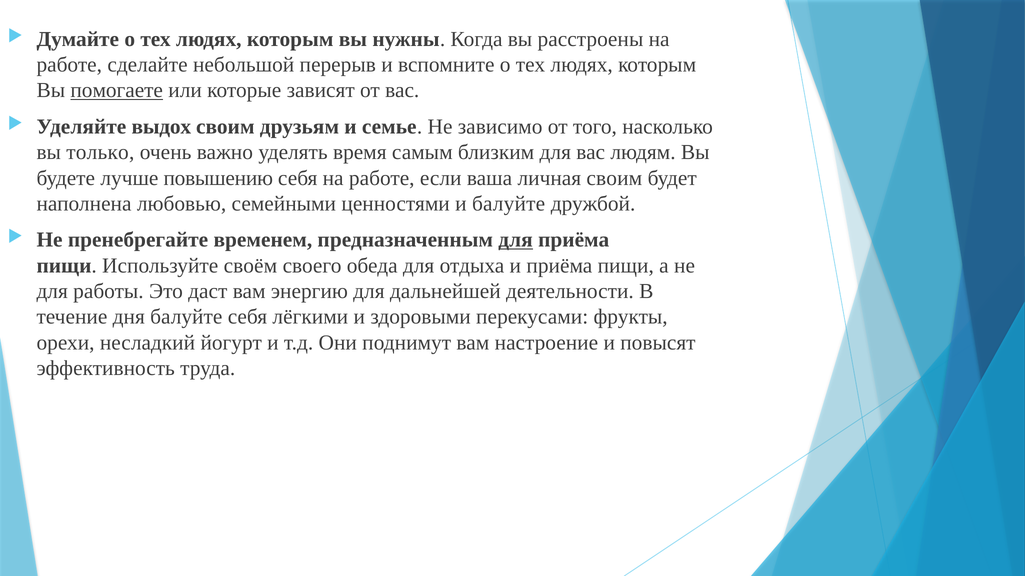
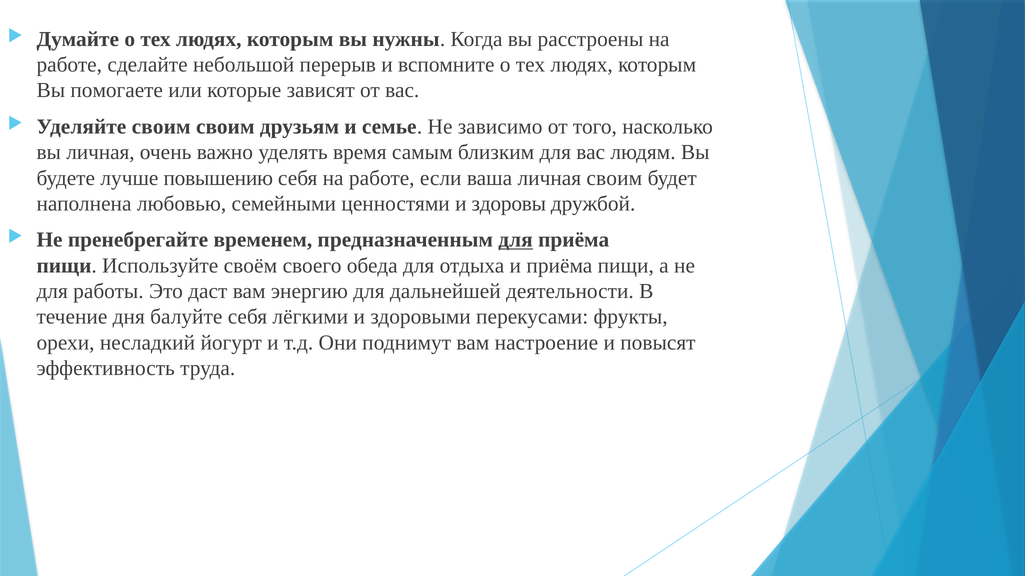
помогаете underline: present -> none
Уделяйте выдох: выдох -> своим
вы только: только -> личная
и балуйте: балуйте -> здоровы
